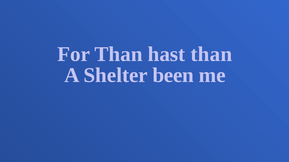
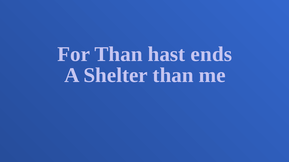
hast than: than -> ends
Shelter been: been -> than
